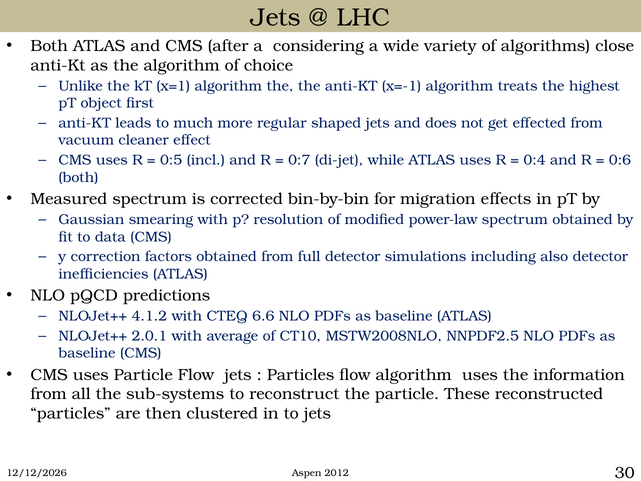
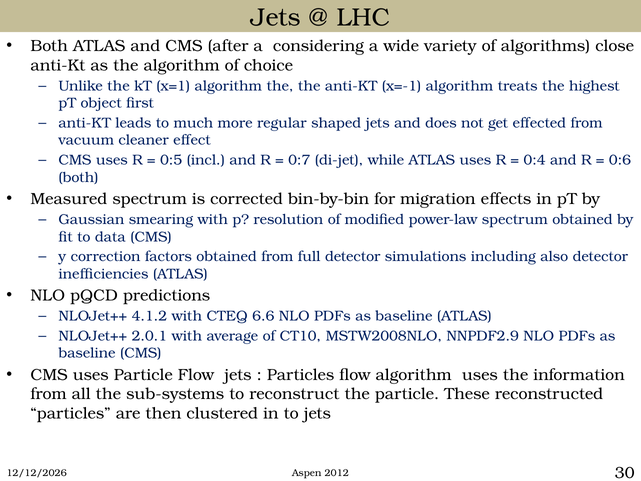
NNPDF2.5: NNPDF2.5 -> NNPDF2.9
